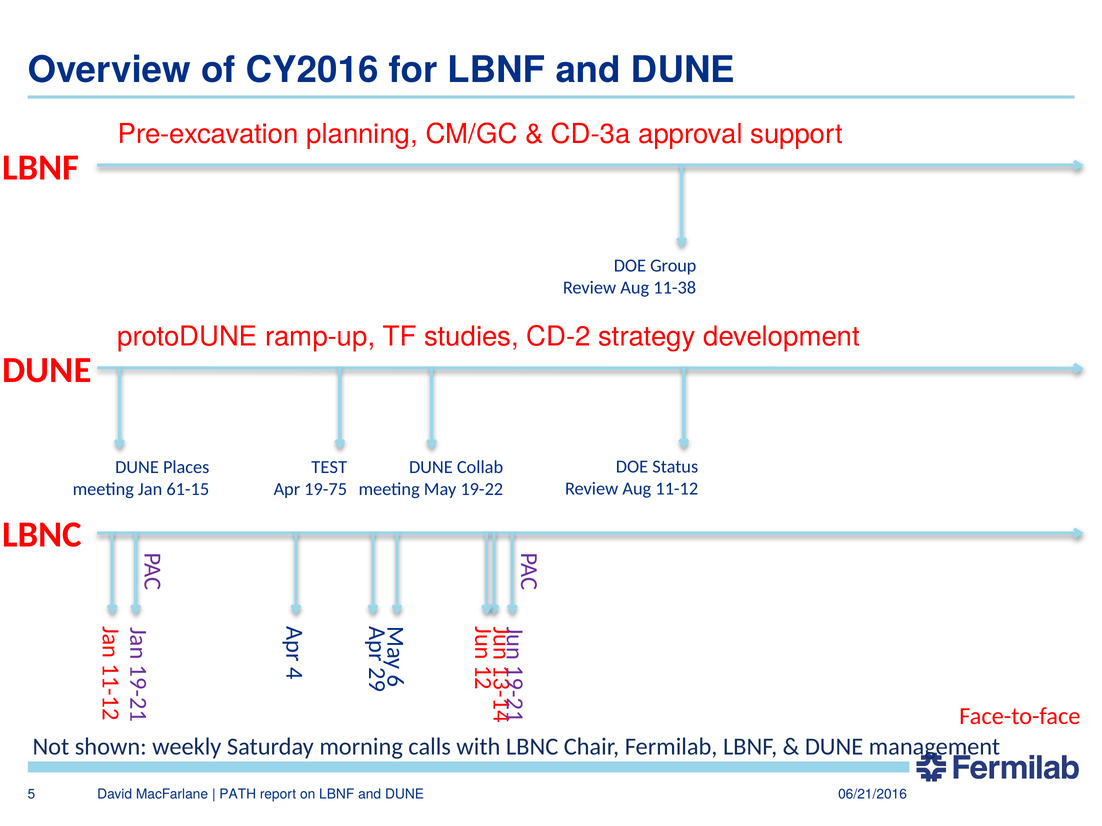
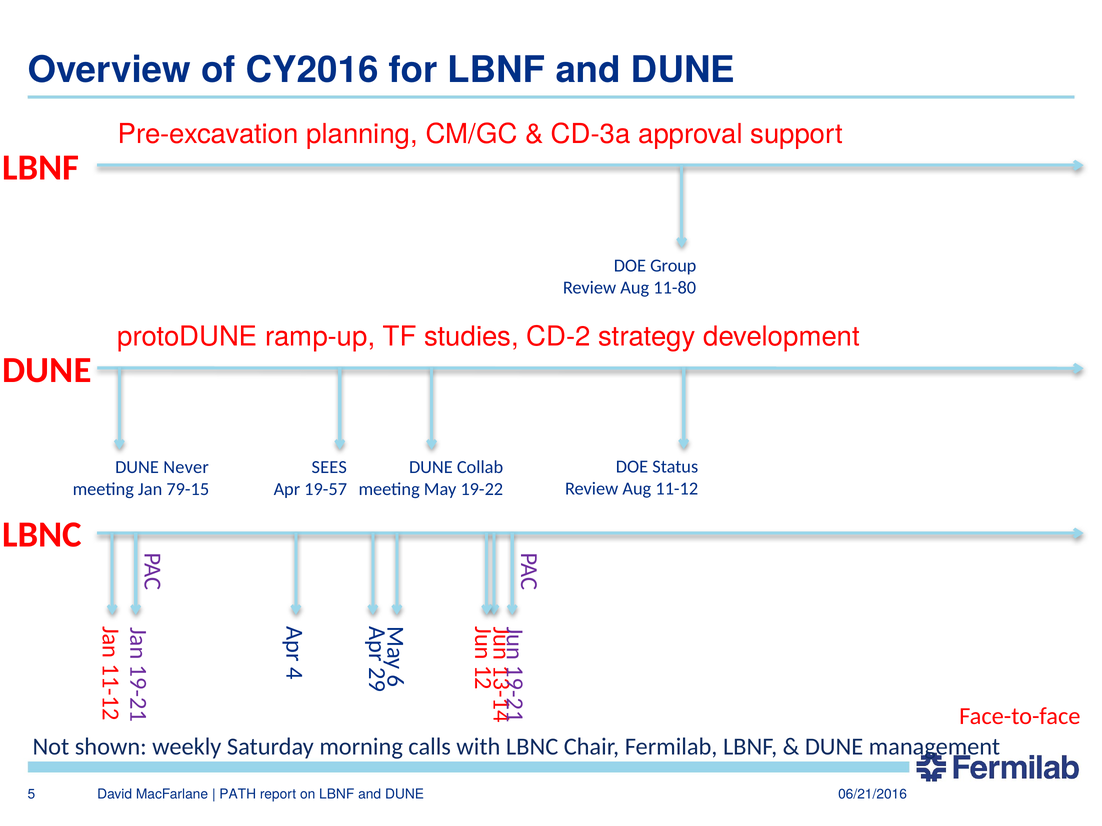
11-38: 11-38 -> 11-80
Places: Places -> Never
TEST: TEST -> SEES
61-15: 61-15 -> 79-15
19-75: 19-75 -> 19-57
